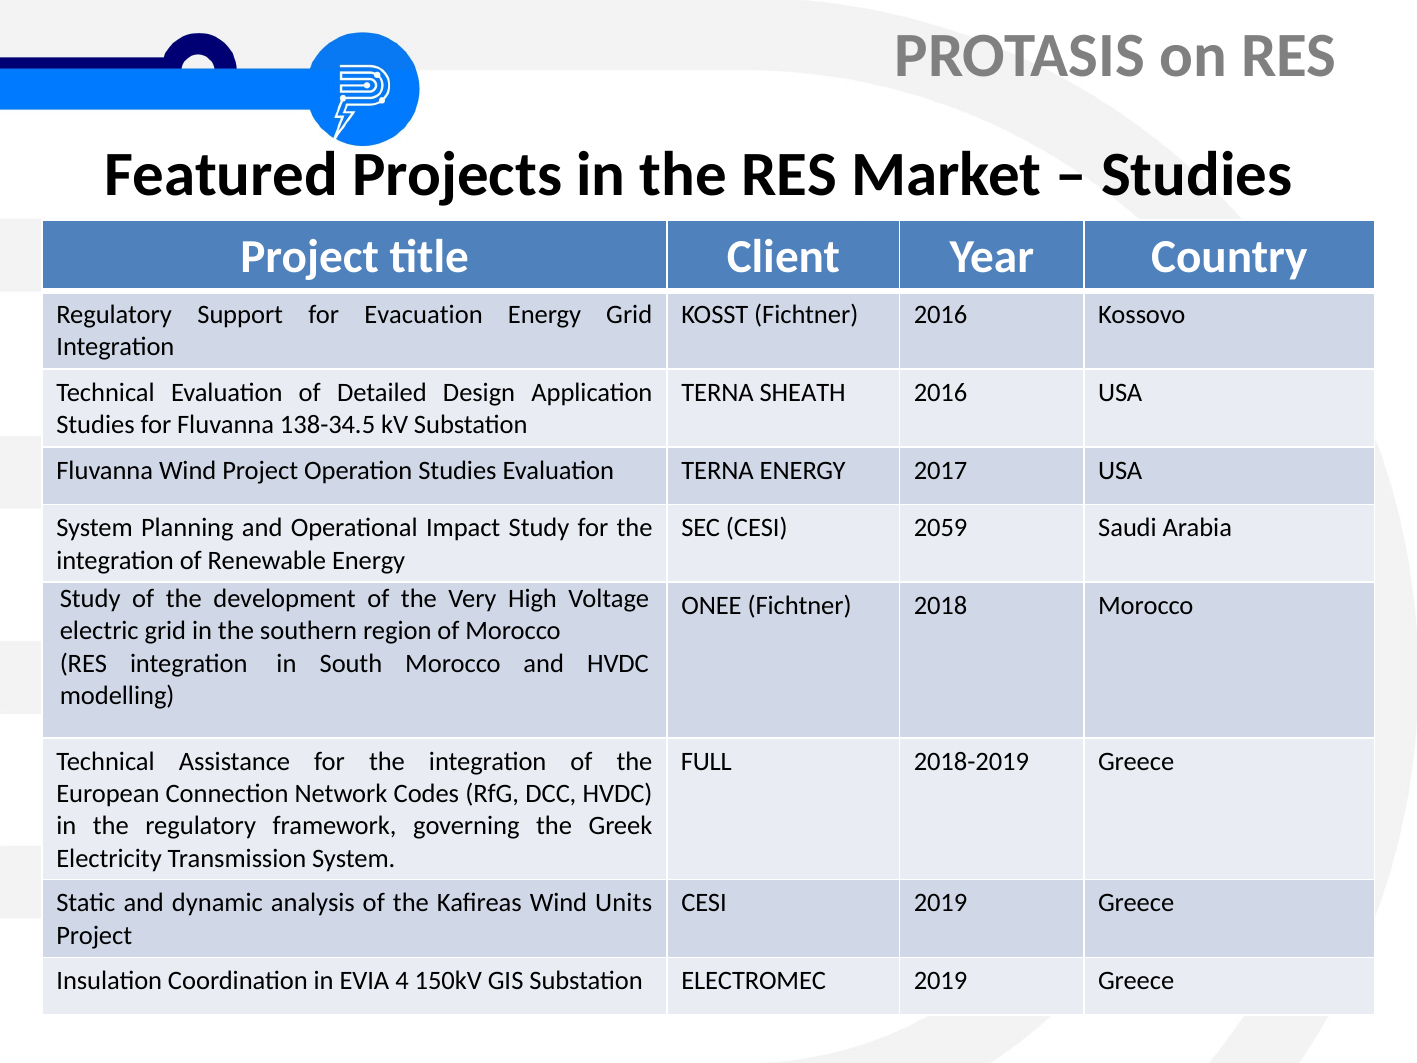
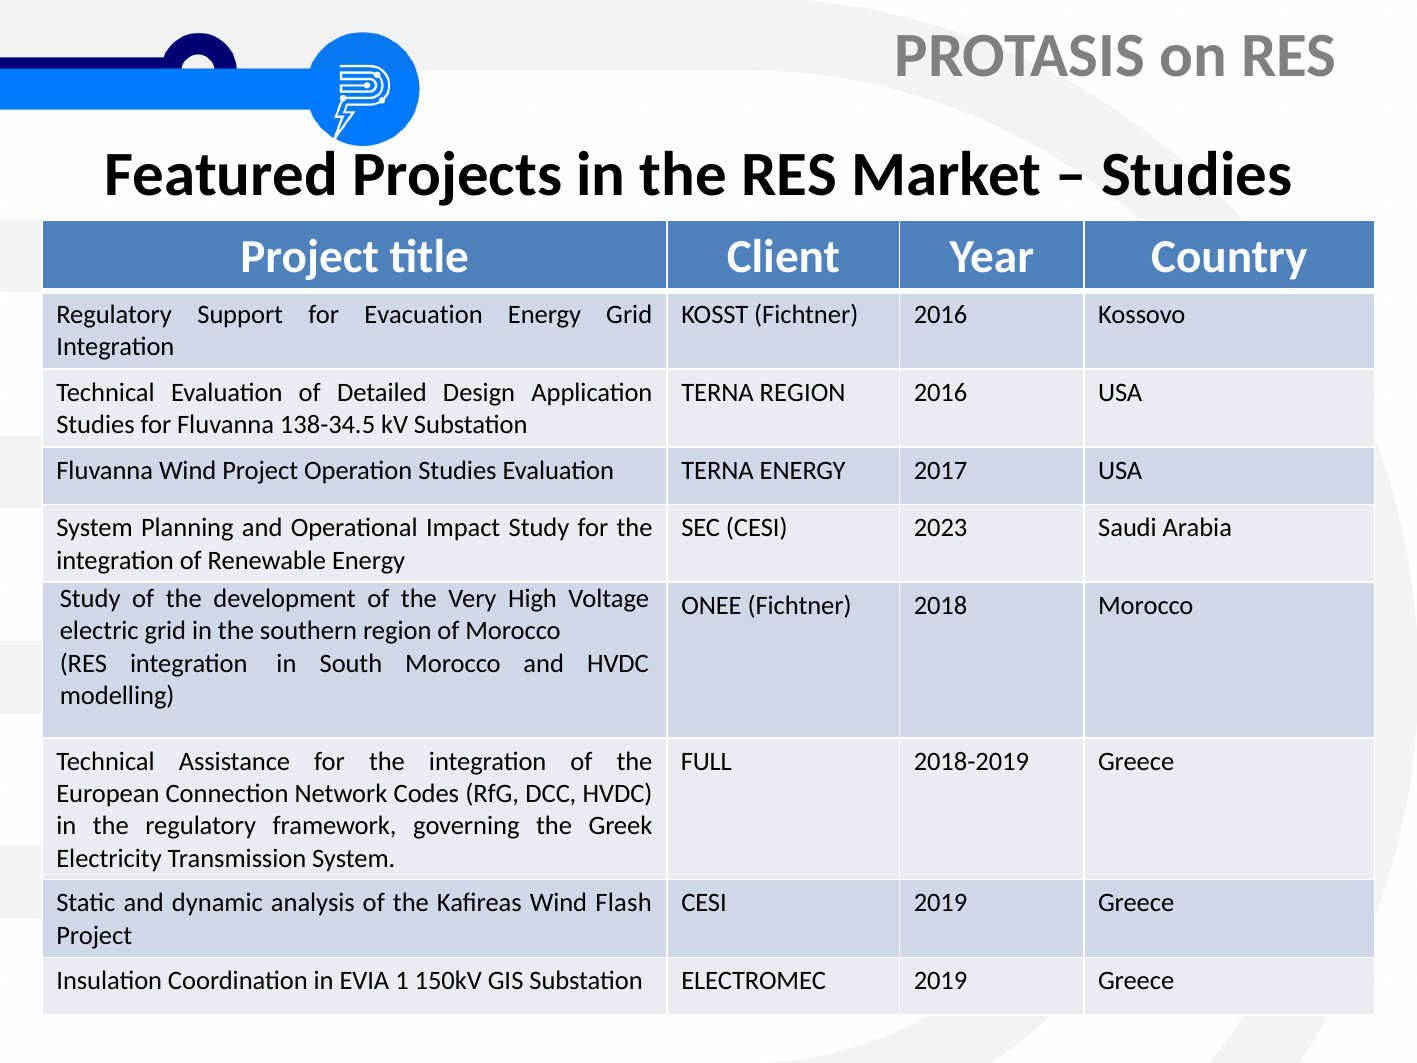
TERNA SHEATH: SHEATH -> REGION
2059: 2059 -> 2023
Units: Units -> Flash
4: 4 -> 1
